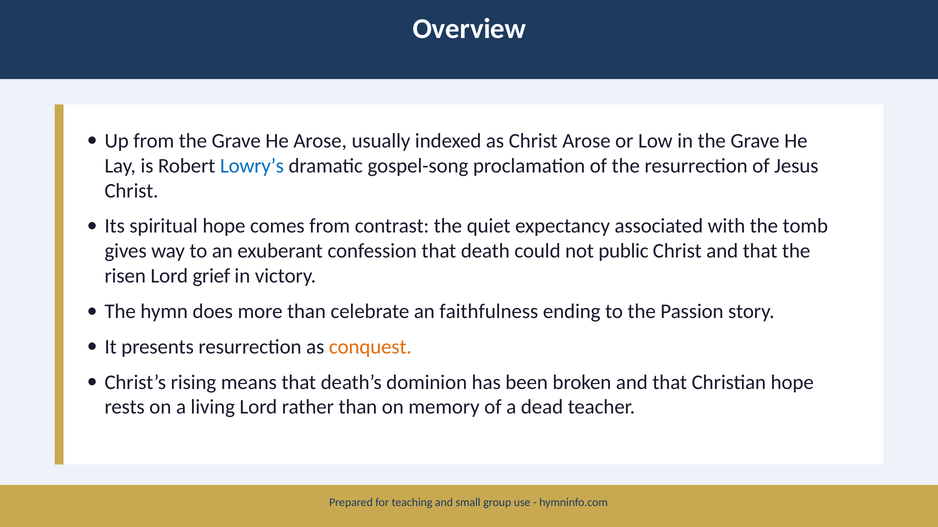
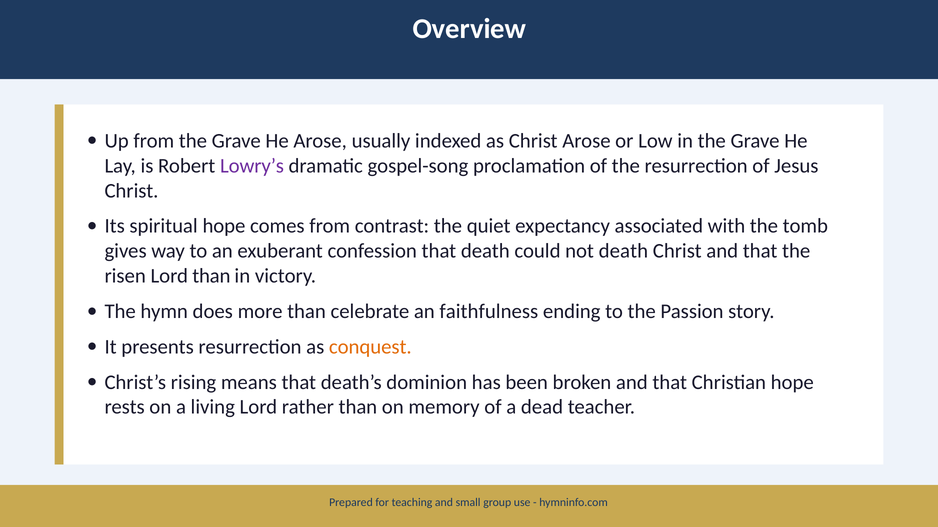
Lowry’s colour: blue -> purple
not public: public -> death
Lord grief: grief -> than
